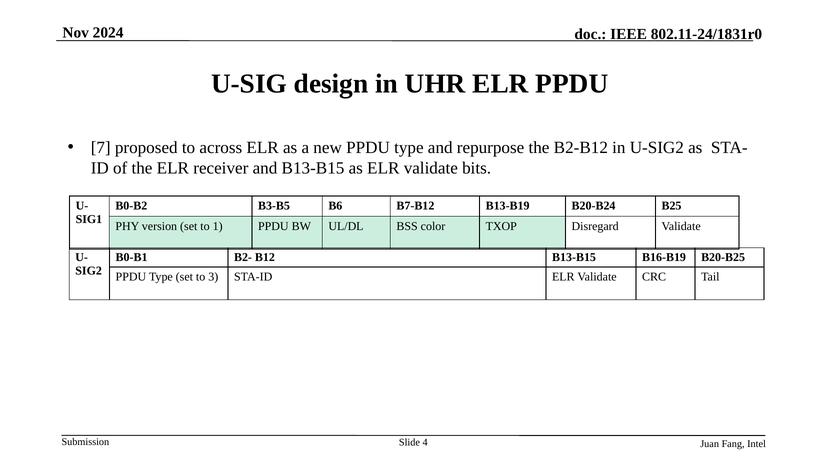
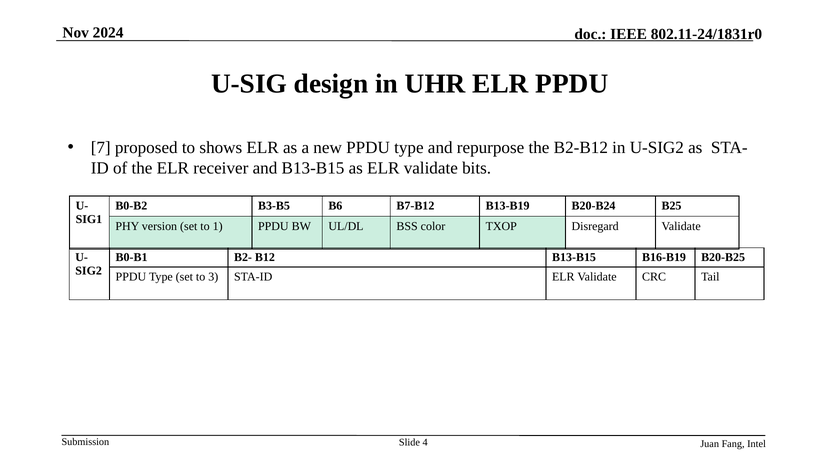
across: across -> shows
